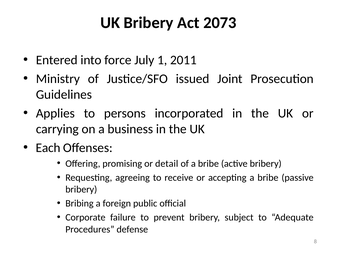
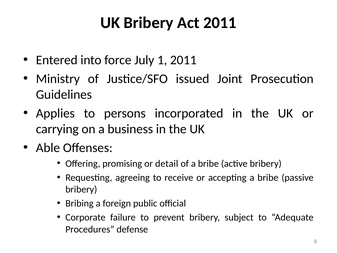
Act 2073: 2073 -> 2011
Each: Each -> Able
